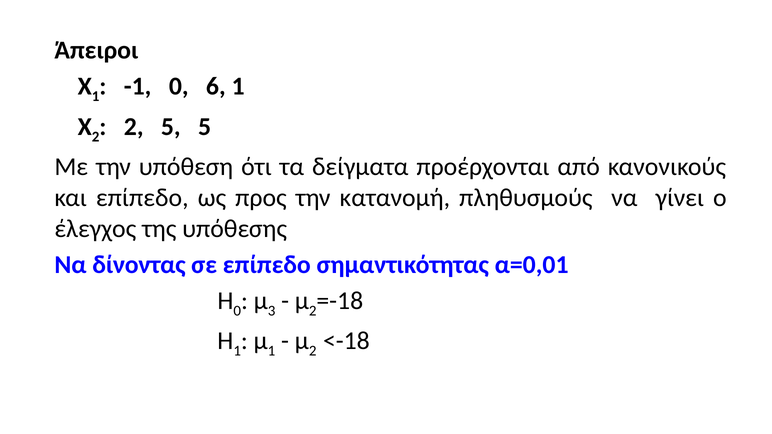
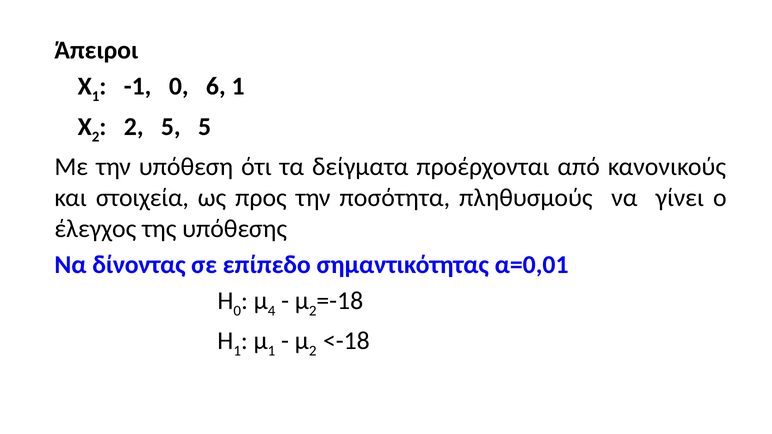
και επίπεδο: επίπεδο -> στοιχεία
κατανομή: κατανομή -> ποσότητα
3: 3 -> 4
